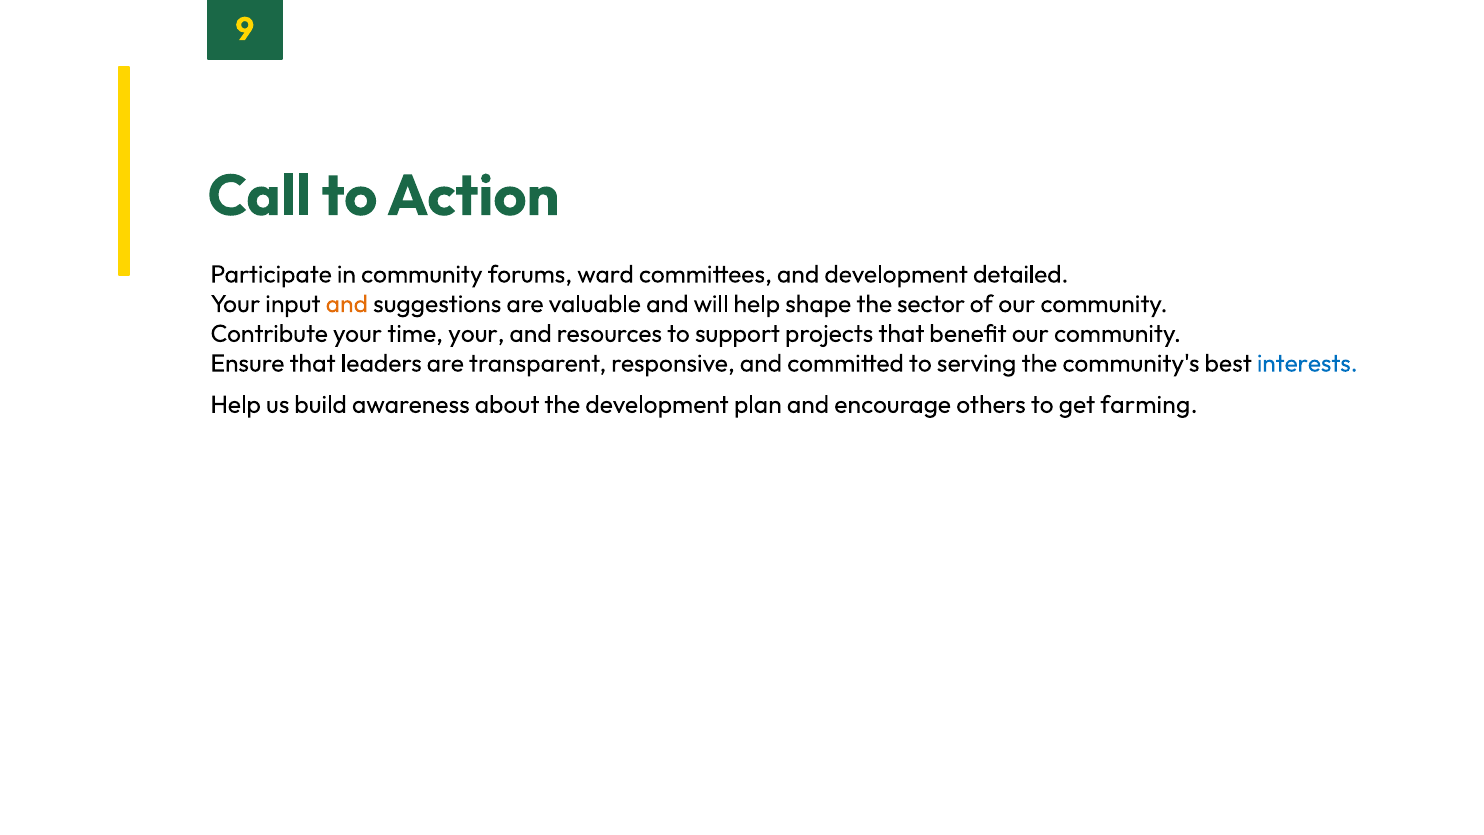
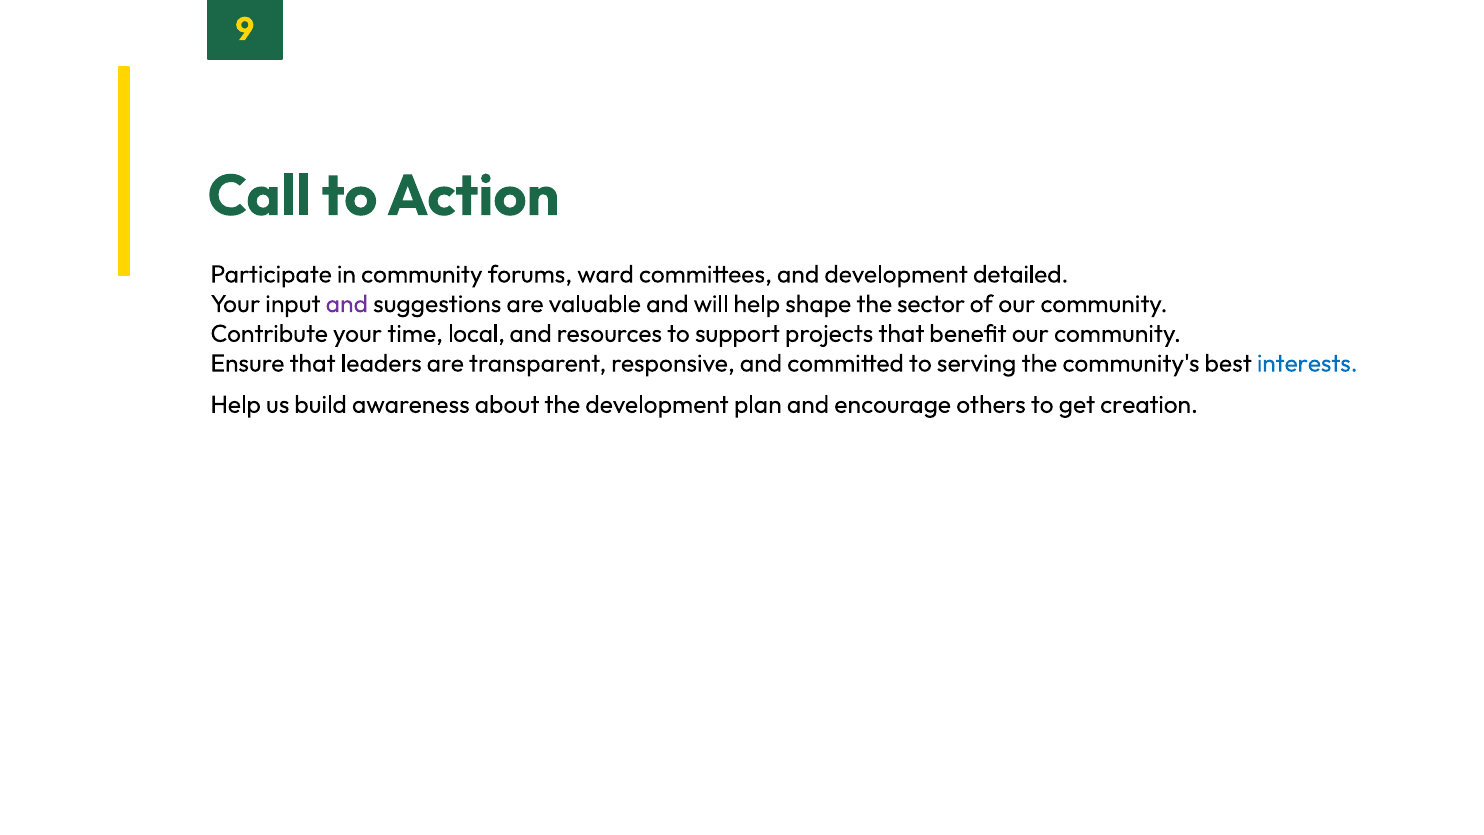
and at (347, 304) colour: orange -> purple
time your: your -> local
farming: farming -> creation
